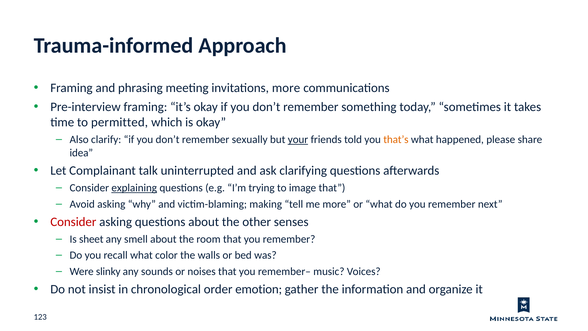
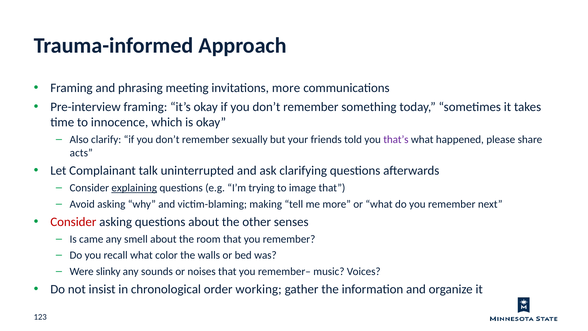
permitted: permitted -> innocence
your underline: present -> none
that’s colour: orange -> purple
idea: idea -> acts
sheet: sheet -> came
emotion: emotion -> working
